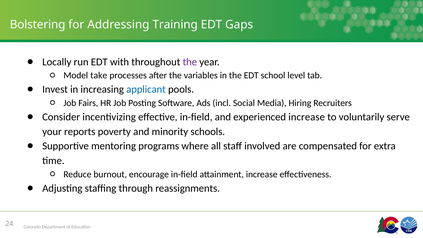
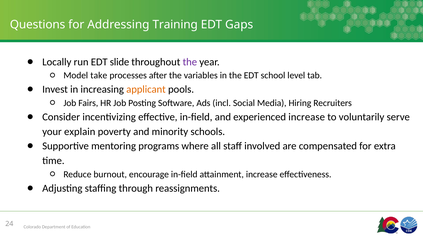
Bolstering: Bolstering -> Questions
with: with -> slide
applicant colour: blue -> orange
reports: reports -> explain
